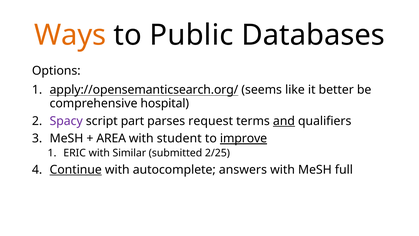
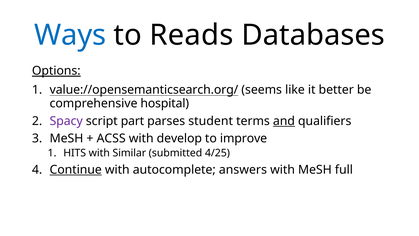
Ways colour: orange -> blue
Public: Public -> Reads
Options underline: none -> present
apply://opensemanticsearch.org/: apply://opensemanticsearch.org/ -> value://opensemanticsearch.org/
request: request -> student
AREA: AREA -> ACSS
student: student -> develop
improve underline: present -> none
ERIC: ERIC -> HITS
2/25: 2/25 -> 4/25
